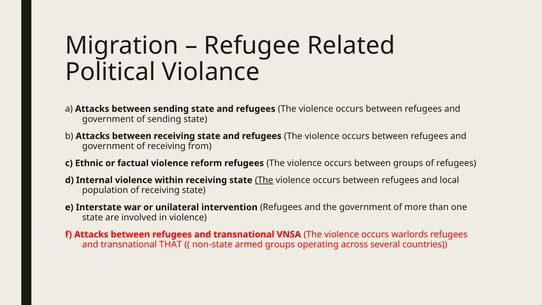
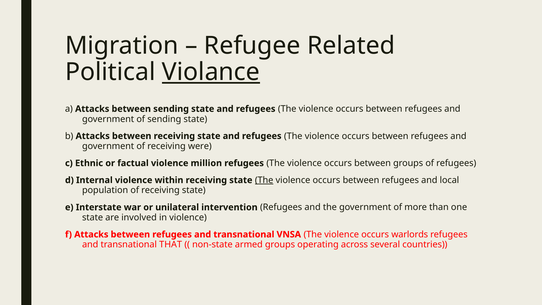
Violance underline: none -> present
from: from -> were
reform: reform -> million
